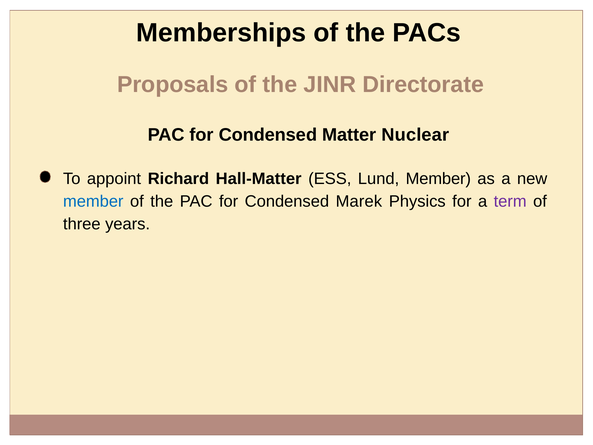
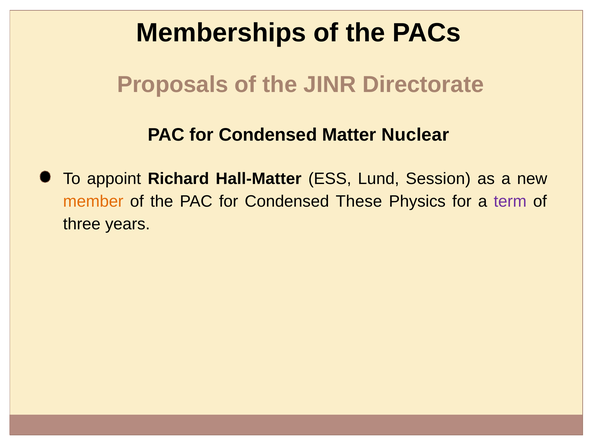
Lund Member: Member -> Session
member at (93, 201) colour: blue -> orange
Marek: Marek -> These
